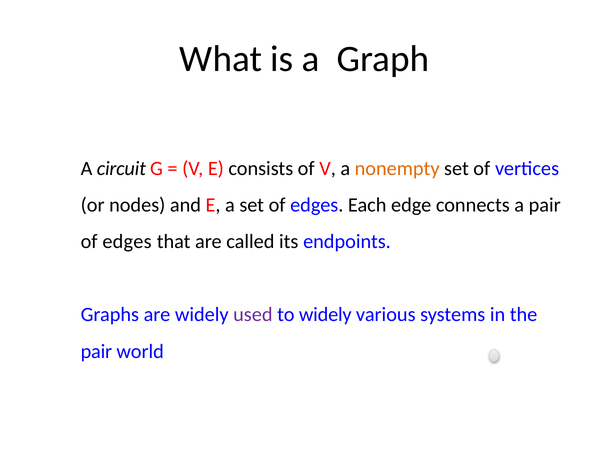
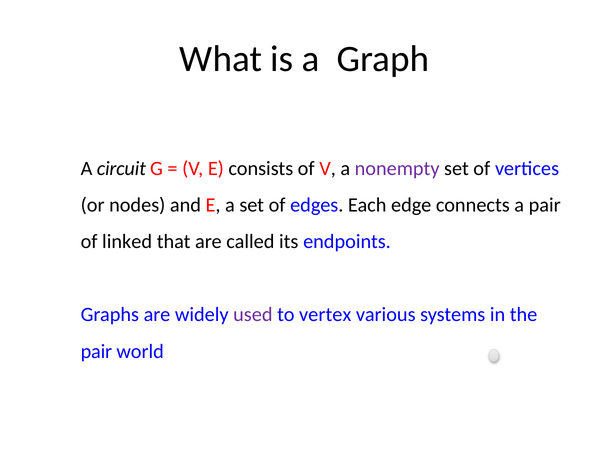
nonempty colour: orange -> purple
edges at (127, 242): edges -> linked
to widely: widely -> vertex
